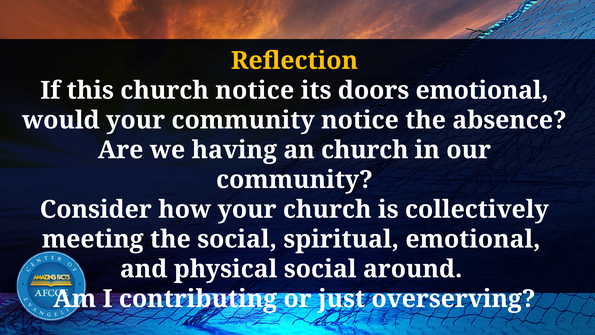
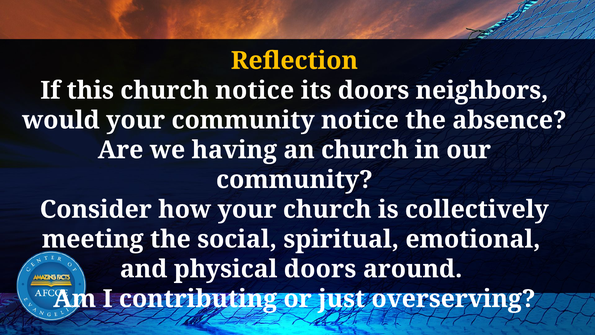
doors emotional: emotional -> neighbors
physical social: social -> doors
